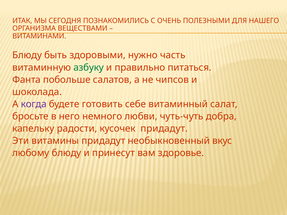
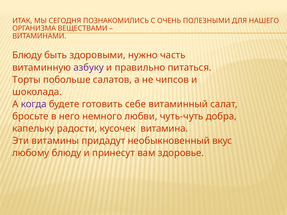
азбуку colour: green -> purple
Фанта: Фанта -> Торты
кусочек придадут: придадут -> витамина
